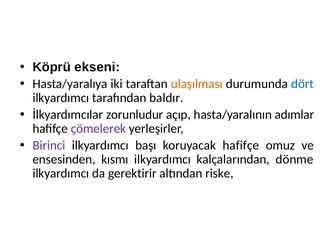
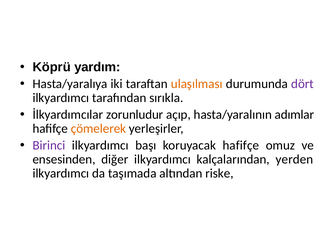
ekseni: ekseni -> yardım
dört colour: blue -> purple
baldır: baldır -> sırıkla
çömelerek colour: purple -> orange
kısmı: kısmı -> diğer
dönme: dönme -> yerden
gerektirir: gerektirir -> taşımada
